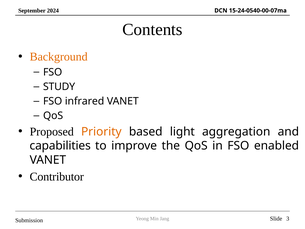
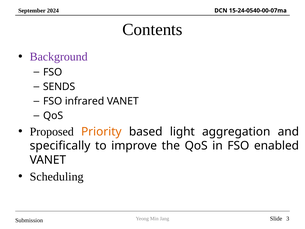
Background colour: orange -> purple
STUDY: STUDY -> SENDS
capabilities: capabilities -> specifically
Contributor: Contributor -> Scheduling
